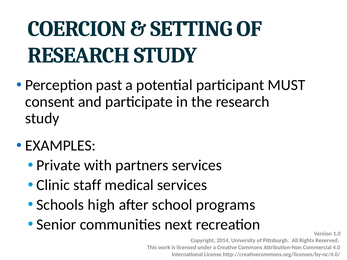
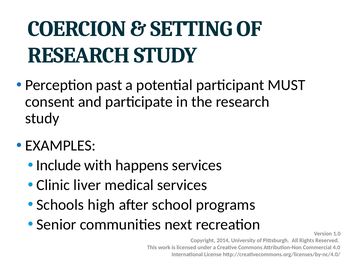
Private: Private -> Include
partners: partners -> happens
staff: staff -> liver
